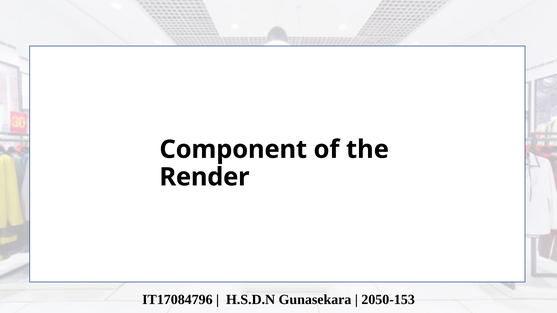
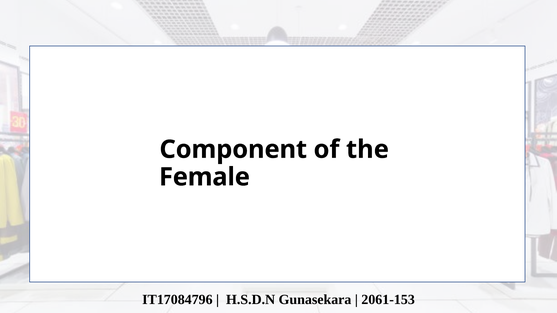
Render: Render -> Female
2050-153: 2050-153 -> 2061-153
